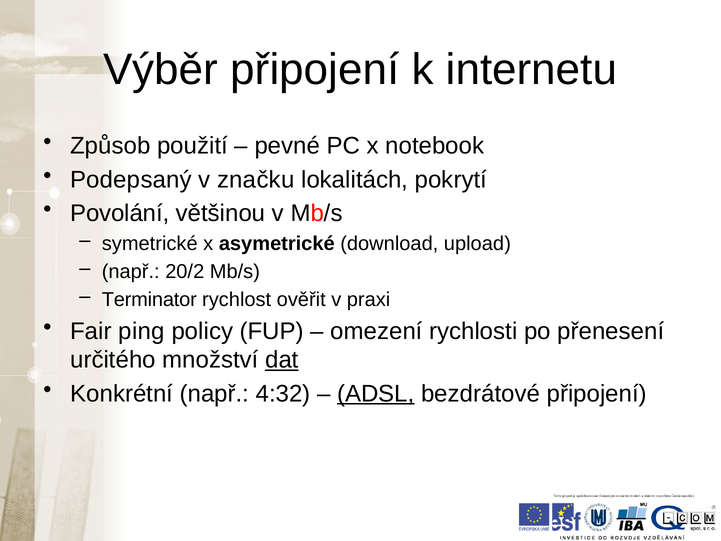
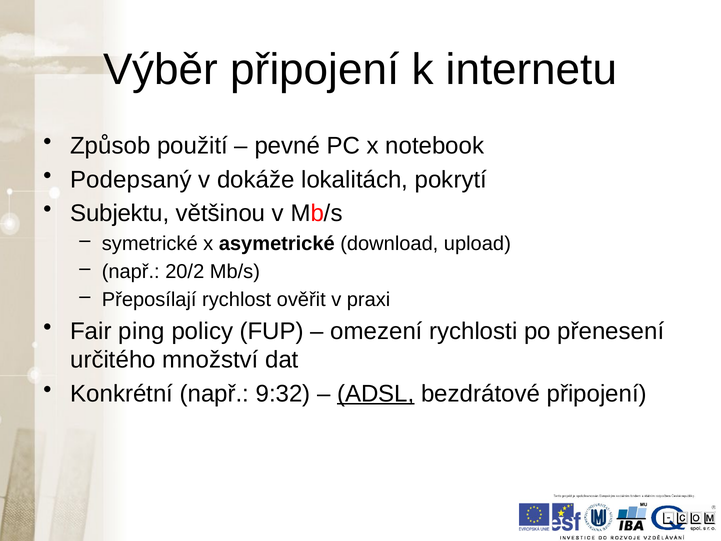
značku: značku -> dokáže
Povolání: Povolání -> Subjektu
Terminator: Terminator -> Přeposílají
dat underline: present -> none
4:32: 4:32 -> 9:32
